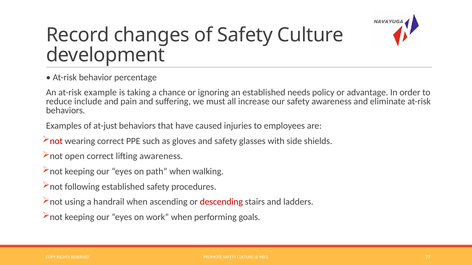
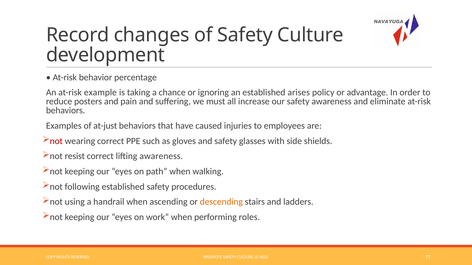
needs: needs -> arises
include: include -> posters
open: open -> resist
descending colour: red -> orange
goals: goals -> roles
